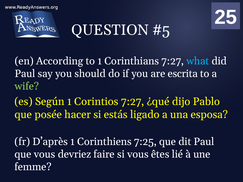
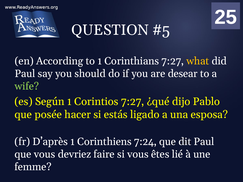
what colour: light blue -> yellow
escrita: escrita -> desear
7:25: 7:25 -> 7:24
